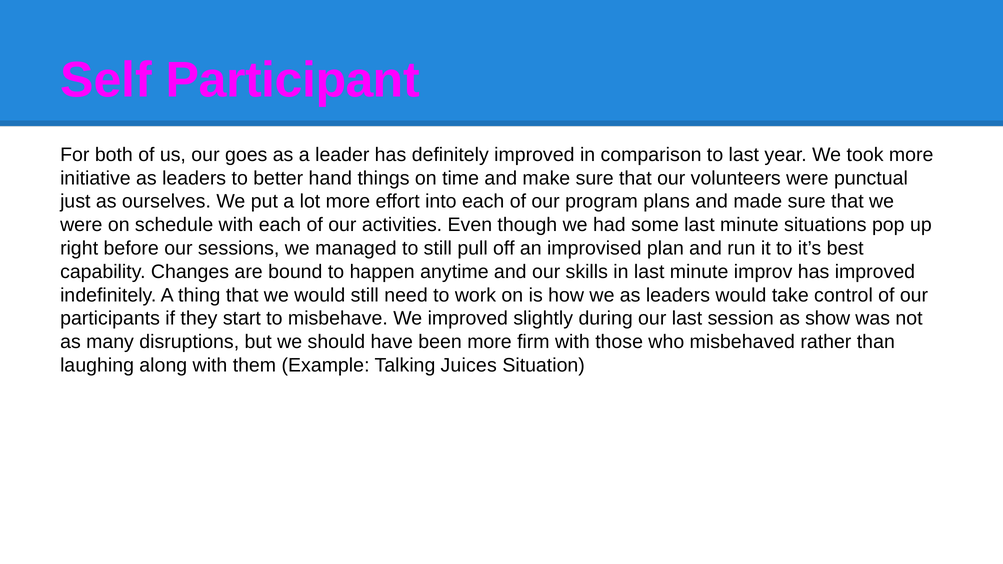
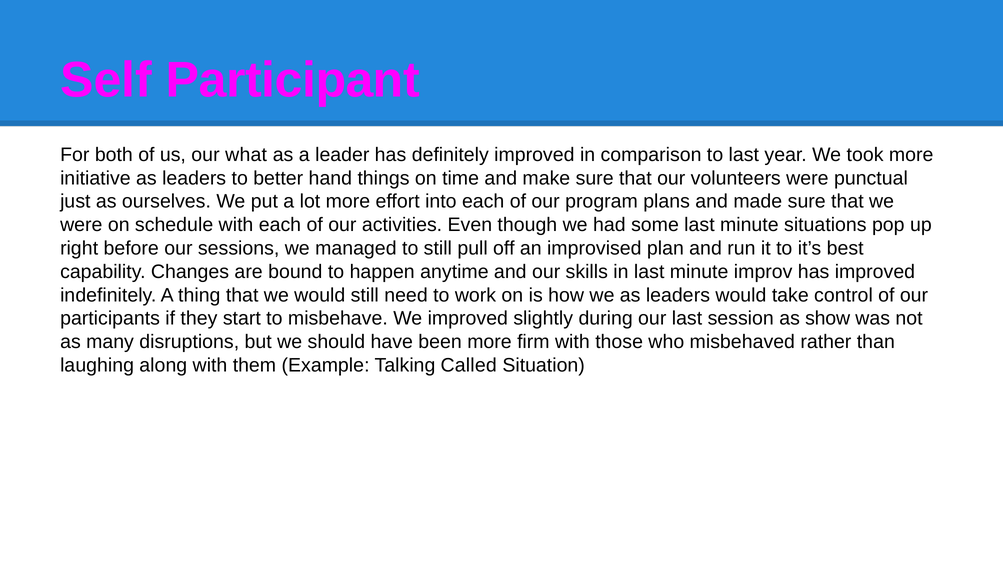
goes: goes -> what
Juices: Juices -> Called
